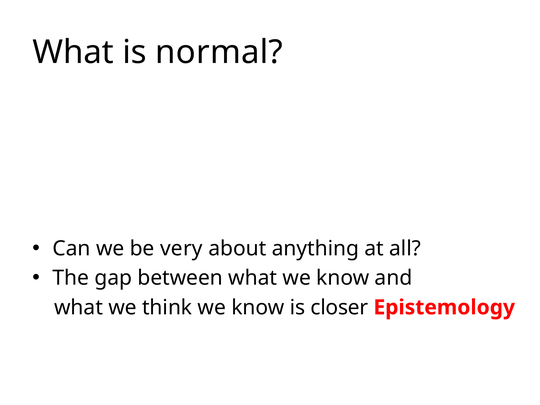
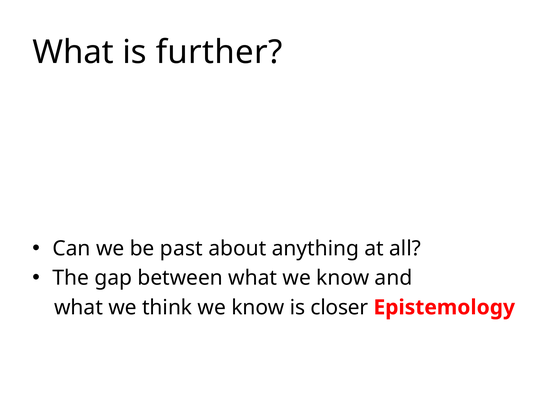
normal: normal -> further
very: very -> past
